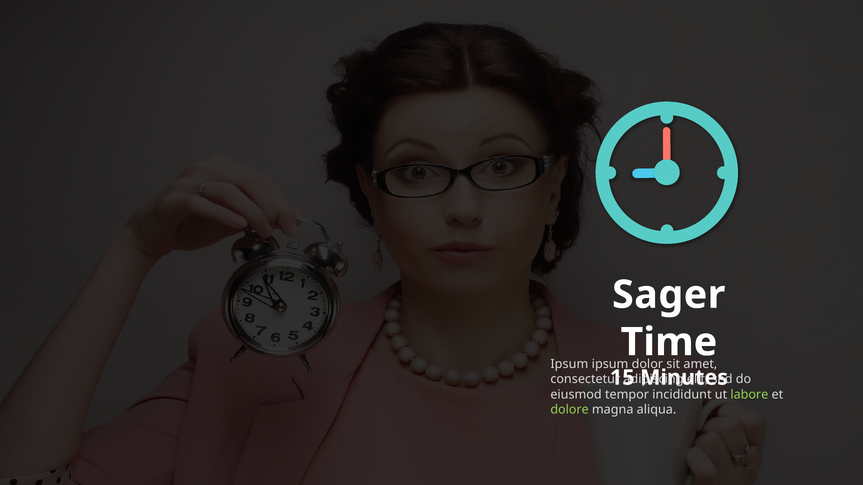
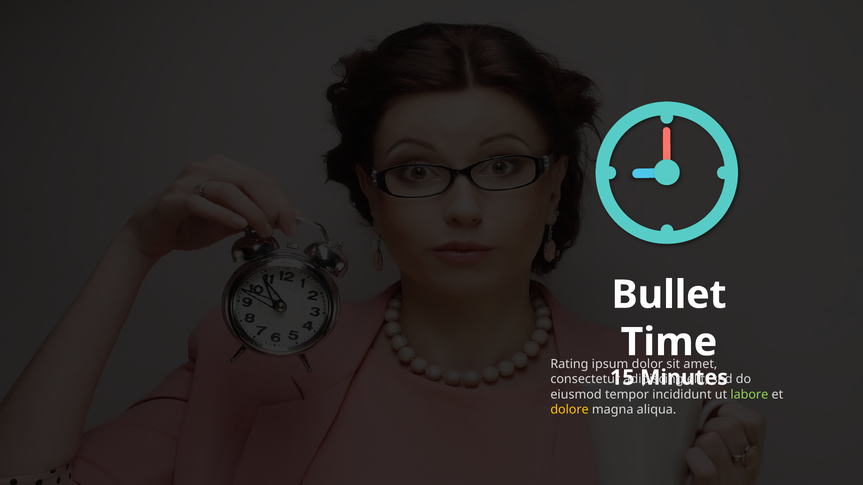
Sager: Sager -> Bullet
Ipsum at (569, 364): Ipsum -> Rating
dolore colour: light green -> yellow
